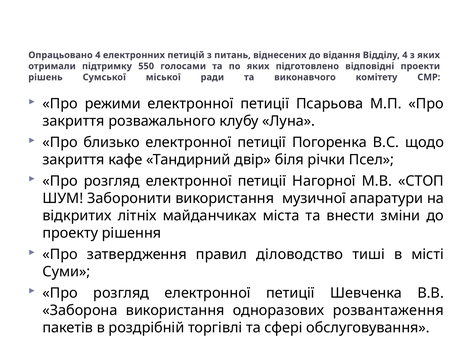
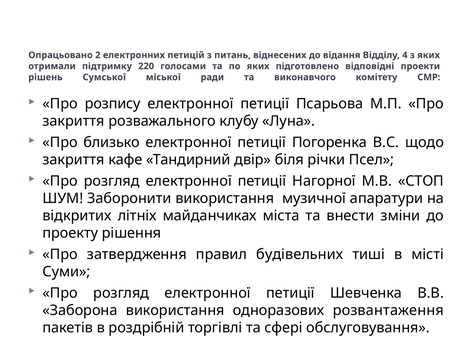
Опрацьовано 4: 4 -> 2
550: 550 -> 220
режими: режими -> розпису
діловодство: діловодство -> будівельних
